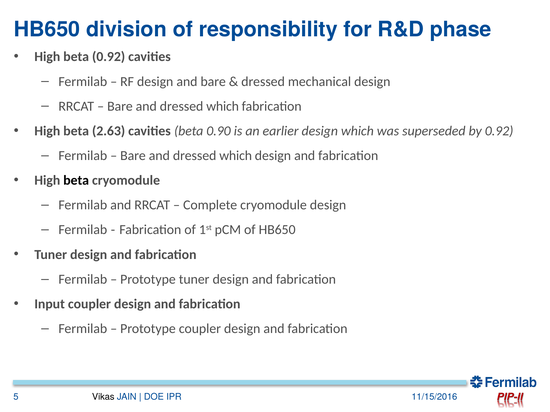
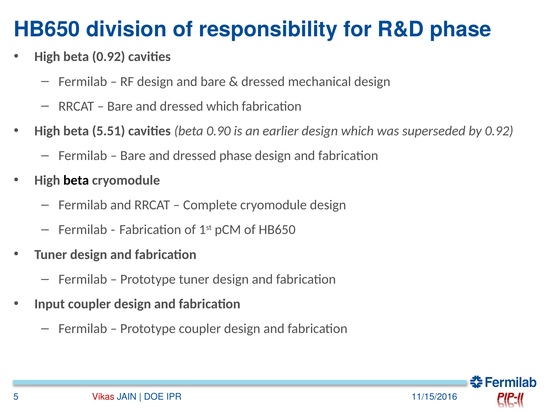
2.63: 2.63 -> 5.51
which at (236, 156): which -> phase
Vikas colour: black -> red
